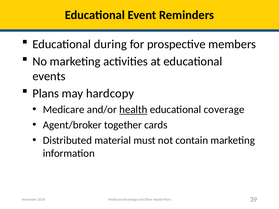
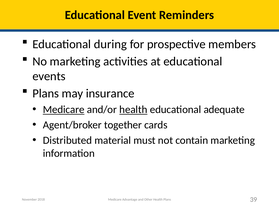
hardcopy: hardcopy -> insurance
Medicare at (64, 110) underline: none -> present
coverage: coverage -> adequate
